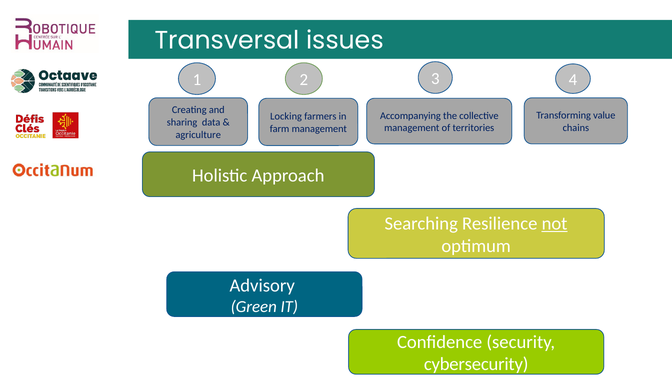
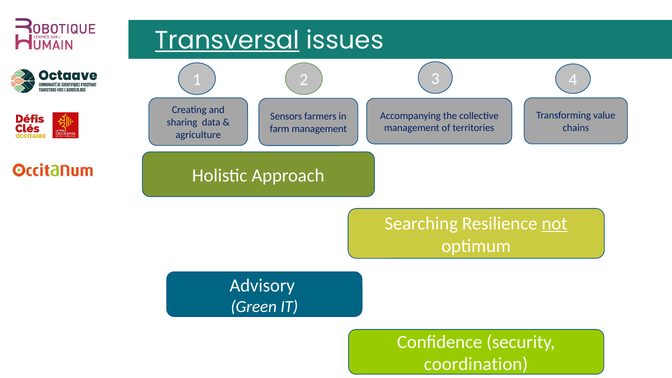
Transversal underline: none -> present
Locking: Locking -> Sensors
cybersecurity: cybersecurity -> coordination
